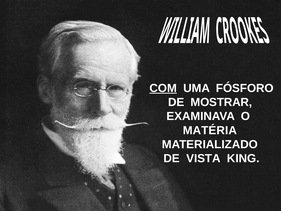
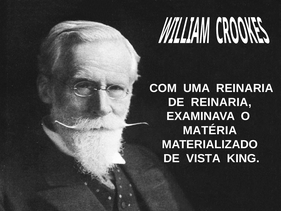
COM underline: present -> none
UMA FÓSFORO: FÓSFORO -> REINARIA
DE MOSTRAR: MOSTRAR -> REINARIA
